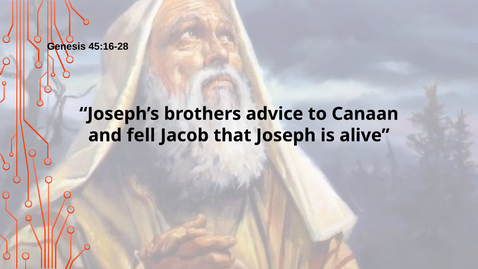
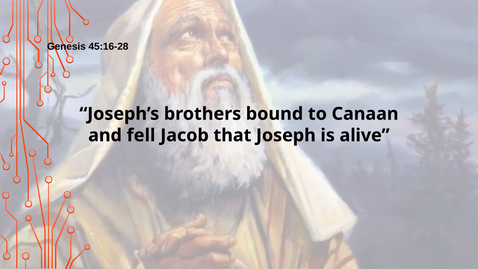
advice: advice -> bound
